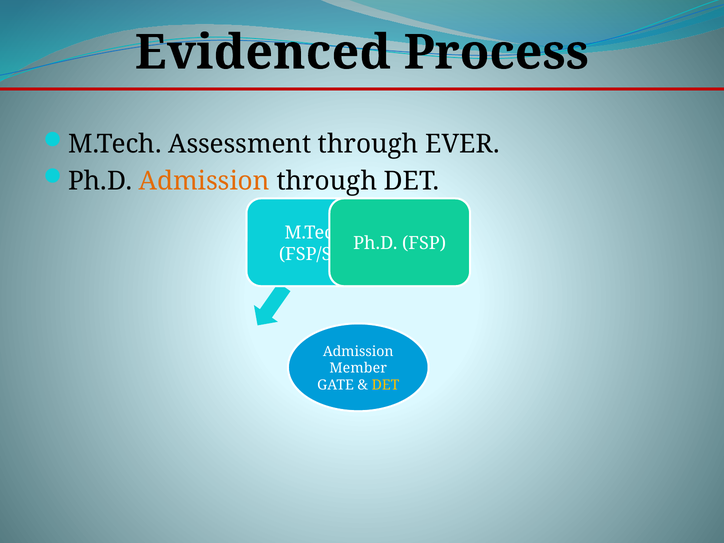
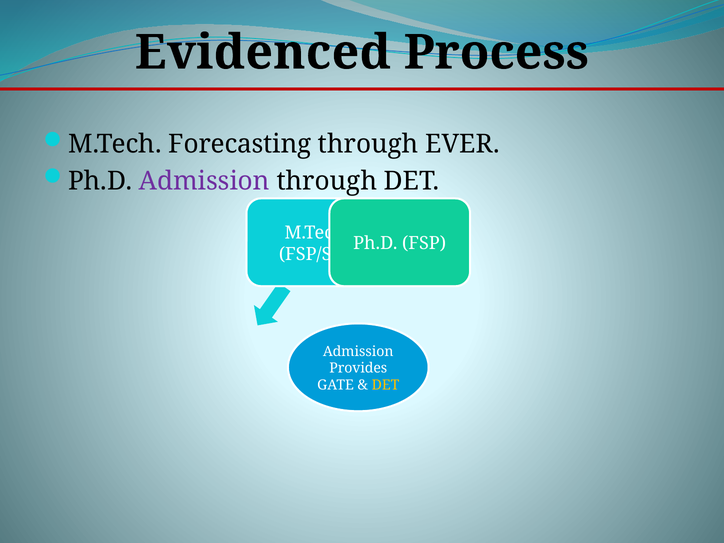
Assessment: Assessment -> Forecasting
Admission at (204, 181) colour: orange -> purple
Member: Member -> Provides
